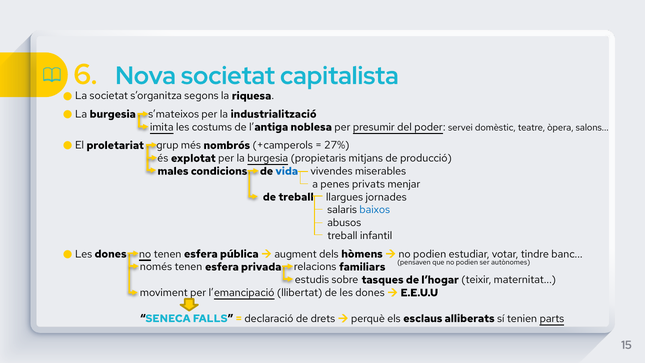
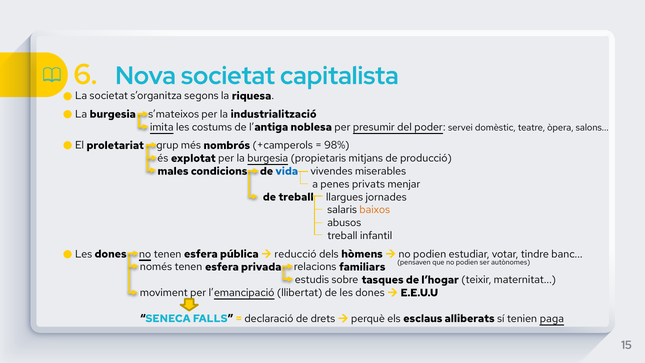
27%: 27% -> 98%
baixos colour: blue -> orange
augment: augment -> reducció
parts: parts -> paga
